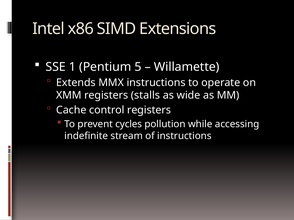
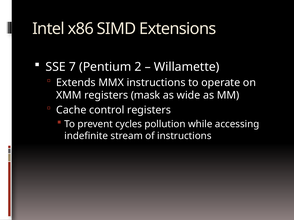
1: 1 -> 7
5: 5 -> 2
stalls: stalls -> mask
